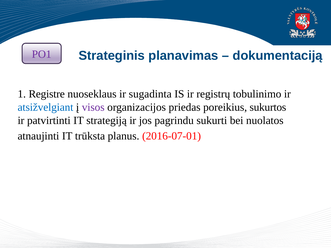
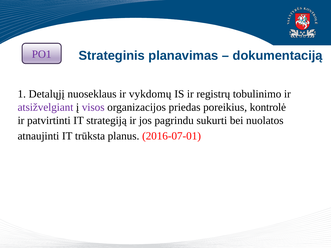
Registre: Registre -> Detalųjį
sugadinta: sugadinta -> vykdomų
atsižvelgiant colour: blue -> purple
sukurtos: sukurtos -> kontrolė
